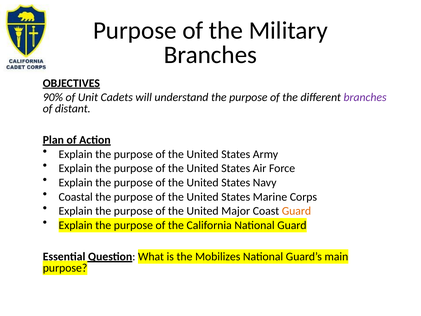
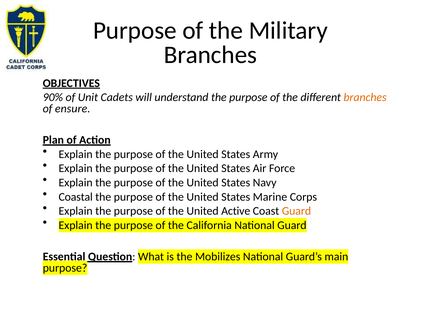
branches at (365, 97) colour: purple -> orange
distant: distant -> ensure
Major: Major -> Active
